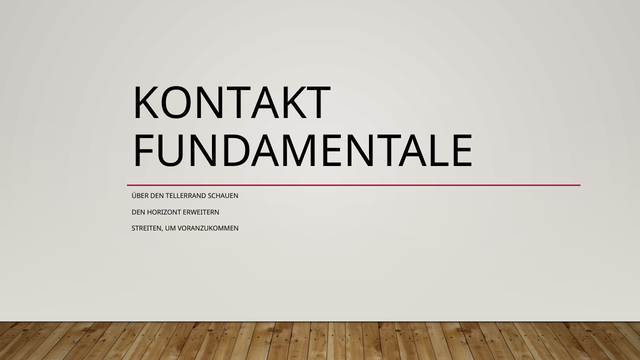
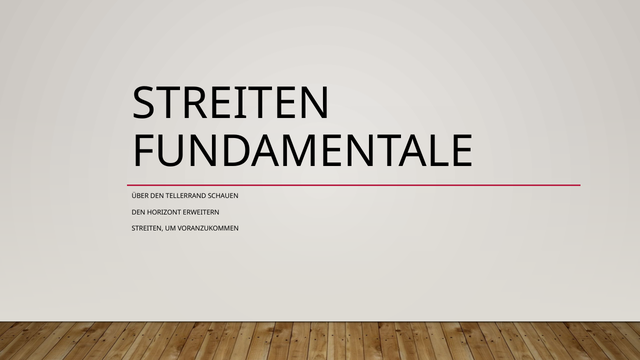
KONTAKT at (232, 104): KONTAKT -> STREITEN
